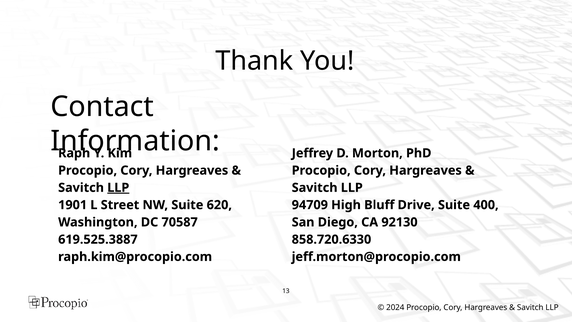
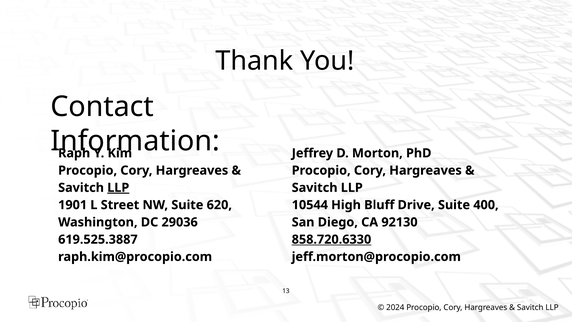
94709: 94709 -> 10544
70587: 70587 -> 29036
858.720.6330 underline: none -> present
